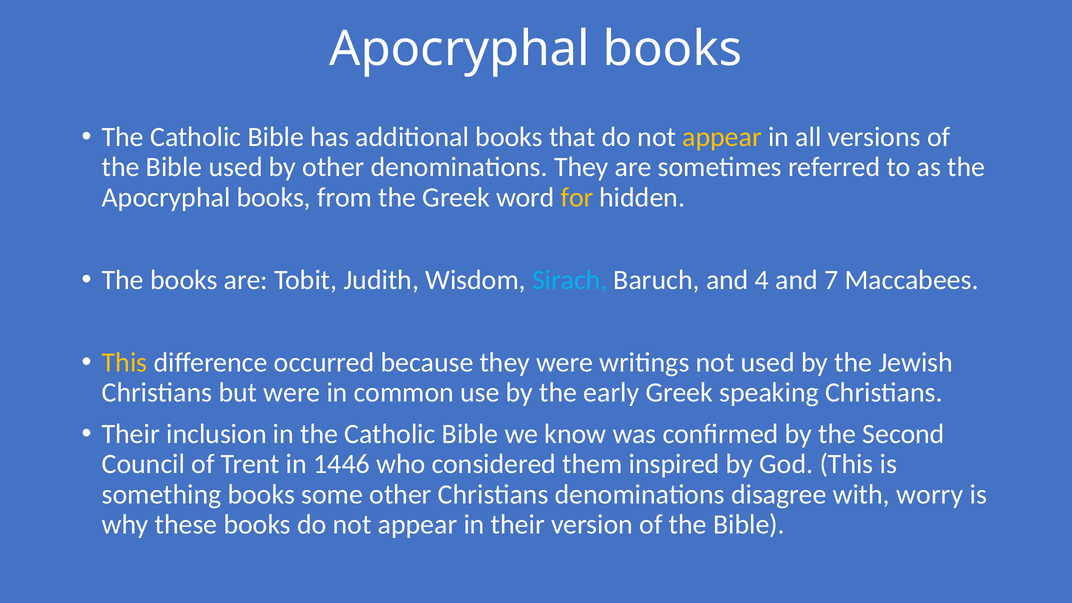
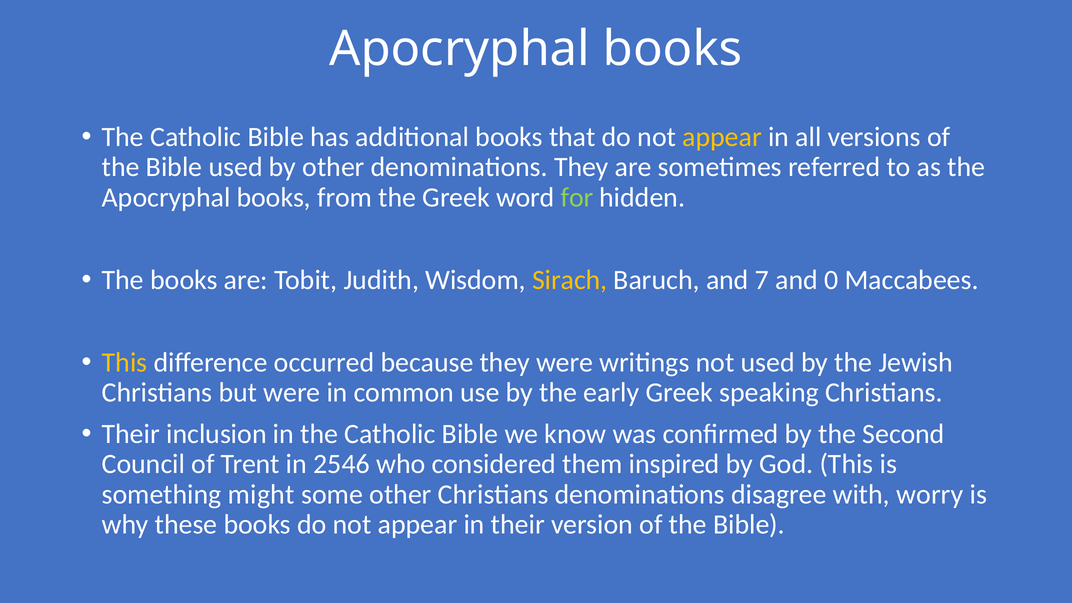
for colour: yellow -> light green
Sirach colour: light blue -> yellow
4: 4 -> 7
7: 7 -> 0
1446: 1446 -> 2546
something books: books -> might
